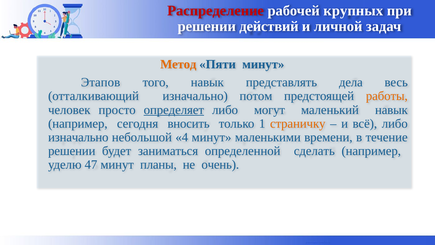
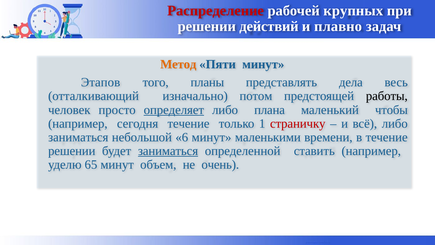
личной: личной -> плавно
того навык: навык -> планы
работы colour: orange -> black
могут: могут -> плана
маленький навык: навык -> чтобы
сегодня вносить: вносить -> течение
страничку colour: orange -> red
изначально at (78, 137): изначально -> заниматься
4: 4 -> 6
заниматься at (168, 151) underline: none -> present
сделать: сделать -> ставить
47: 47 -> 65
планы: планы -> объем
